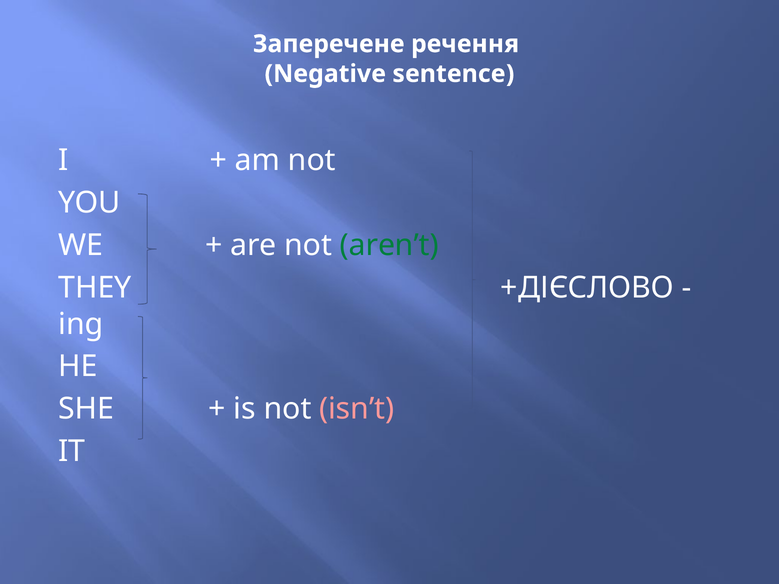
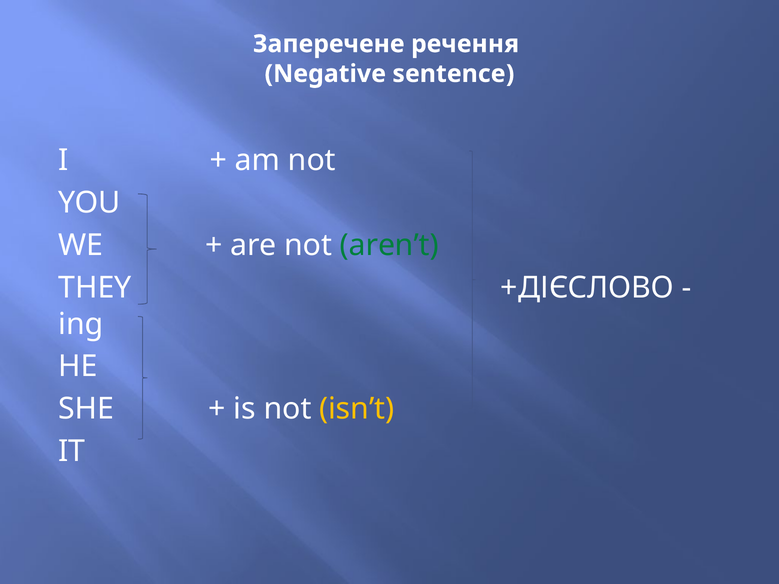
isn’t colour: pink -> yellow
